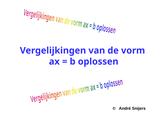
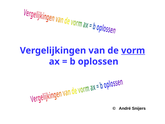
vorm underline: none -> present
